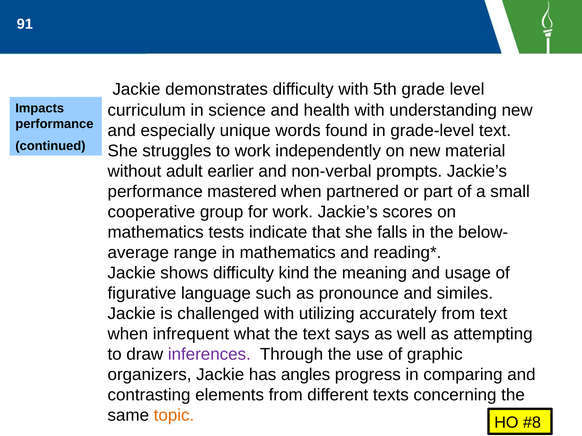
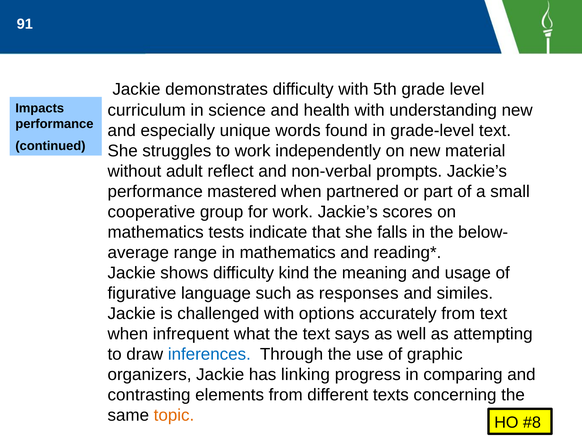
earlier: earlier -> reflect
pronounce: pronounce -> responses
utilizing: utilizing -> options
inferences colour: purple -> blue
angles: angles -> linking
